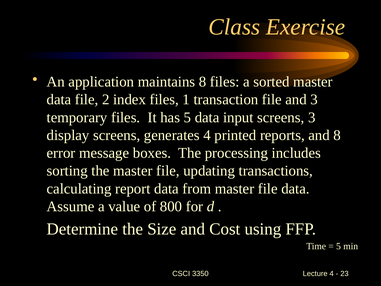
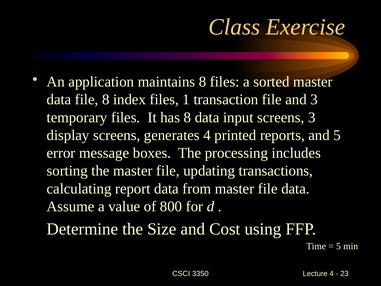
file 2: 2 -> 8
has 5: 5 -> 8
and 8: 8 -> 5
